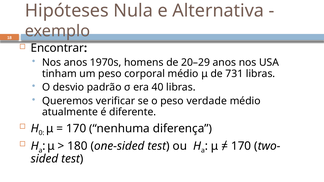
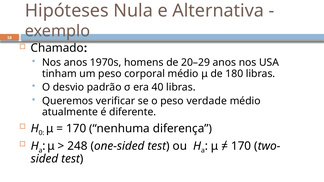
Encontrar: Encontrar -> Chamado
731: 731 -> 180
180: 180 -> 248
